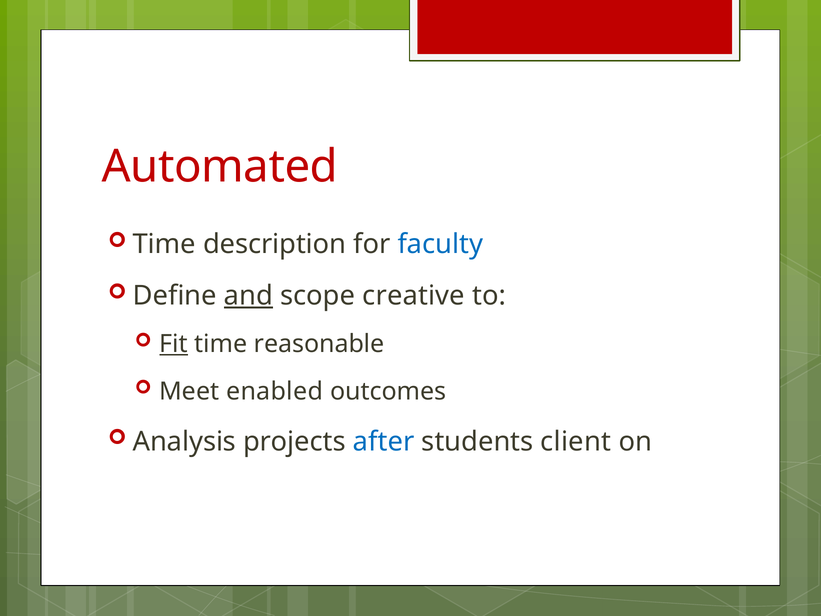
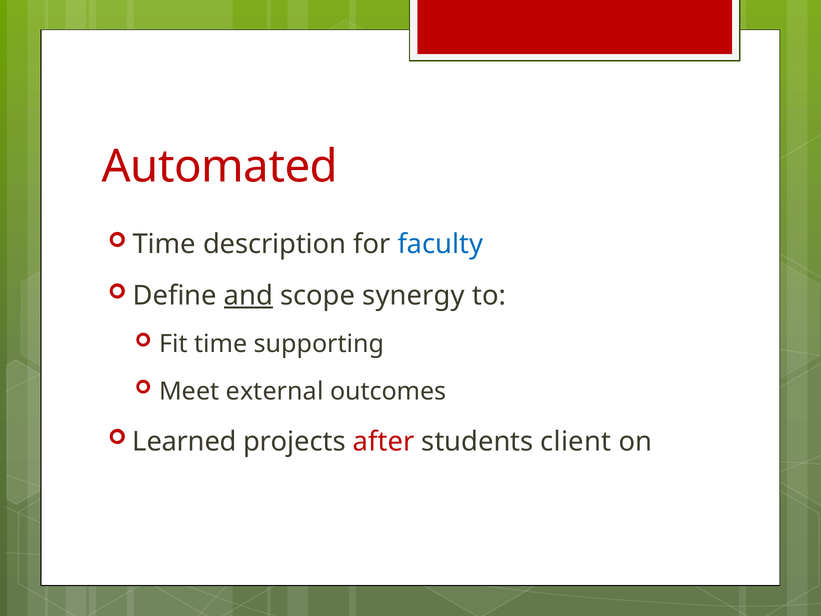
creative: creative -> synergy
Fit underline: present -> none
reasonable: reasonable -> supporting
enabled: enabled -> external
Analysis: Analysis -> Learned
after colour: blue -> red
